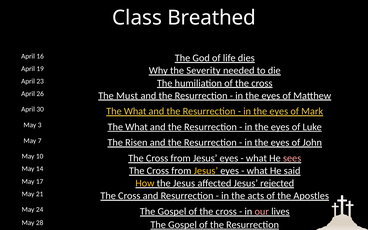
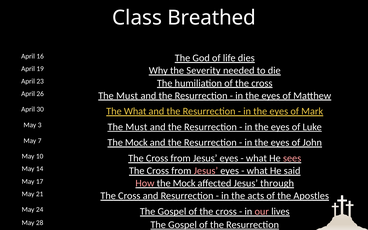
3 The What: What -> Must
7 The Risen: Risen -> Mock
Jesus at (206, 171) colour: yellow -> pink
How colour: yellow -> pink
Jesus at (184, 183): Jesus -> Mock
rejected: rejected -> through
